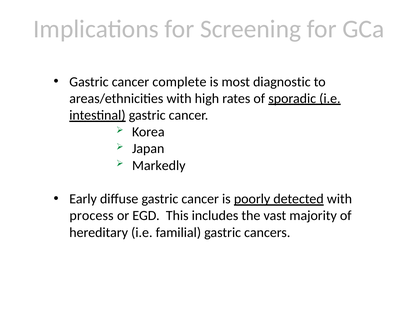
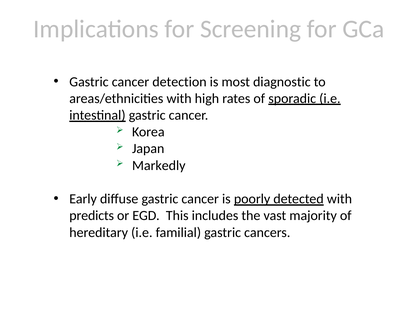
complete: complete -> detection
process: process -> predicts
